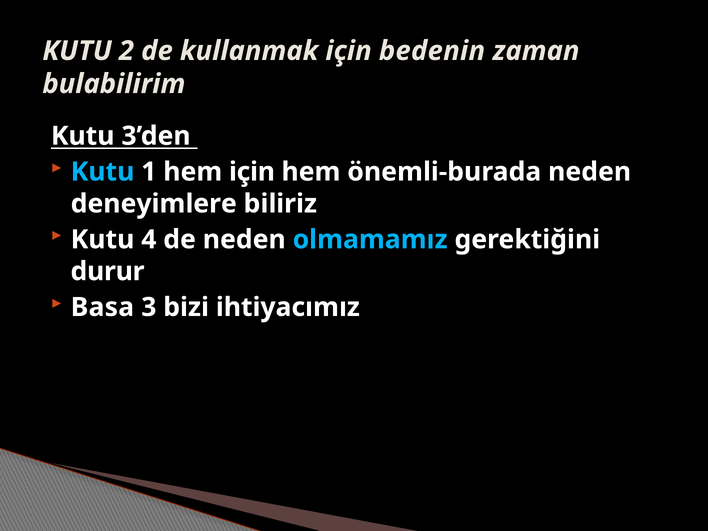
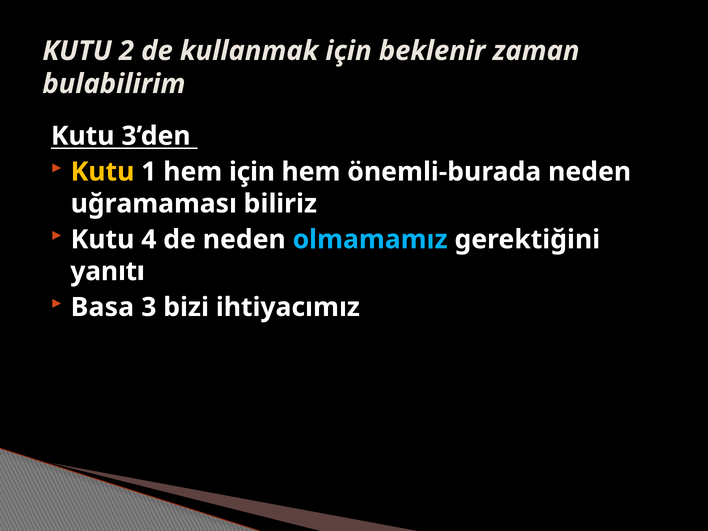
bedenin: bedenin -> beklenir
Kutu at (103, 172) colour: light blue -> yellow
deneyimlere: deneyimlere -> uğramaması
durur: durur -> yanıtı
